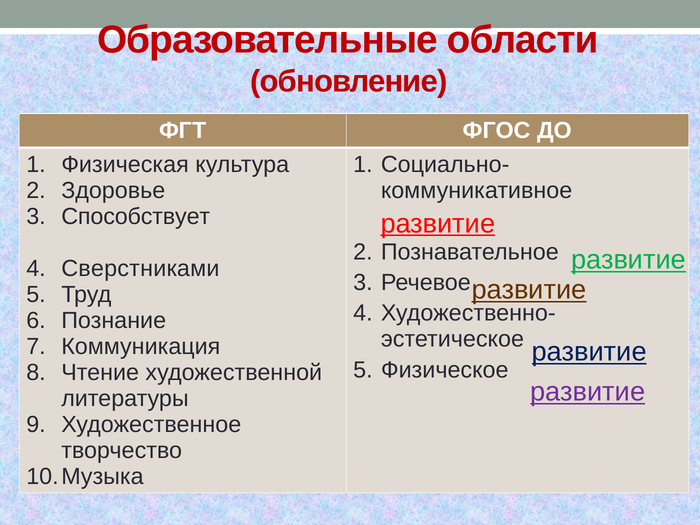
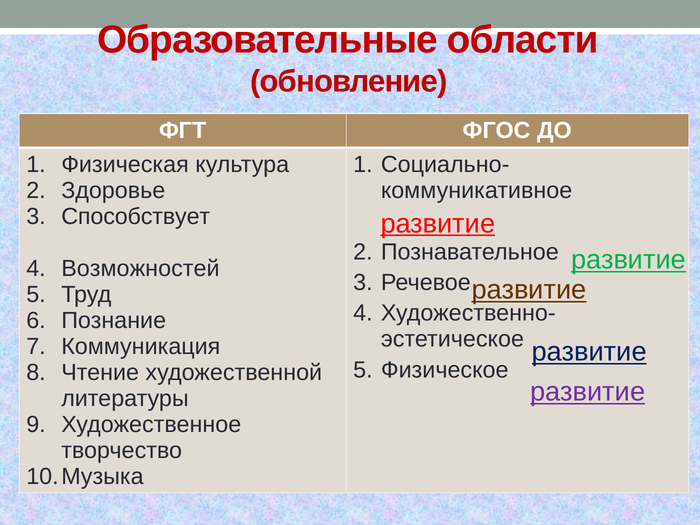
Сверстниками: Сверстниками -> Возможностей
